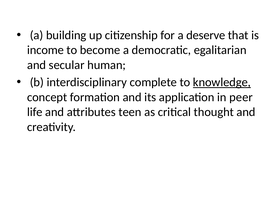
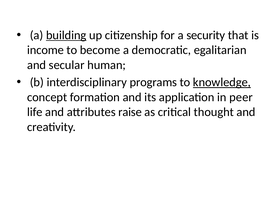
building underline: none -> present
deserve: deserve -> security
complete: complete -> programs
teen: teen -> raise
